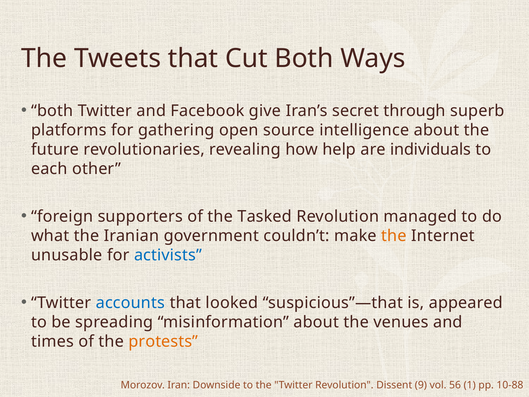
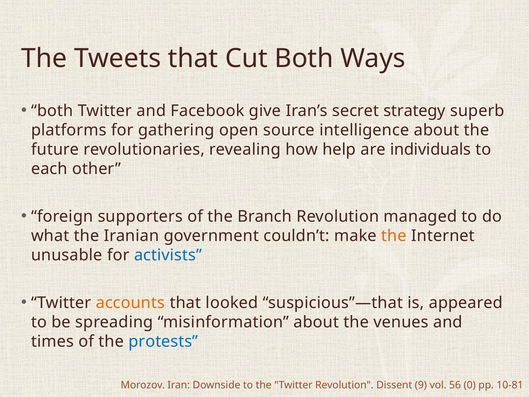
through: through -> strategy
Tasked: Tasked -> Branch
accounts colour: blue -> orange
protests colour: orange -> blue
1: 1 -> 0
10-88: 10-88 -> 10-81
